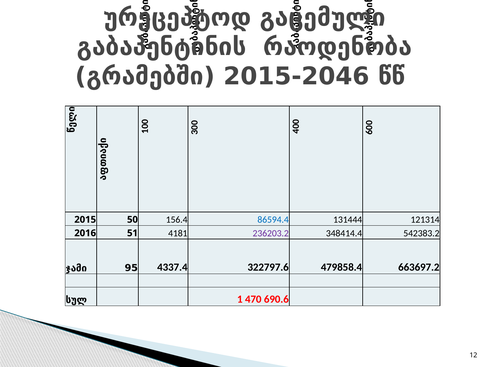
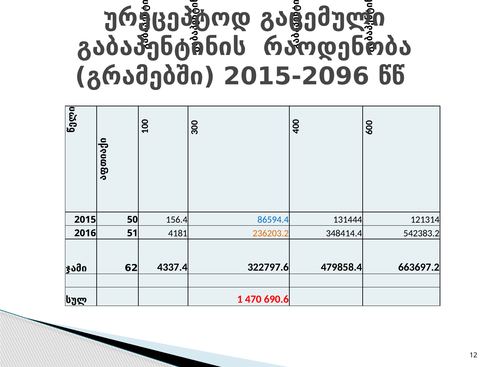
2015-2046: 2015-2046 -> 2015-2096
236203.2 colour: purple -> orange
95: 95 -> 62
